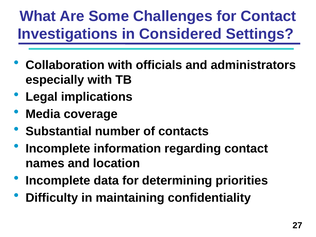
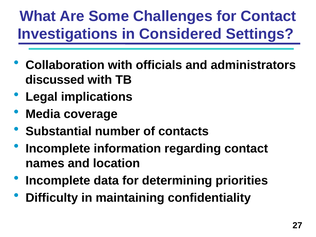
especially: especially -> discussed
